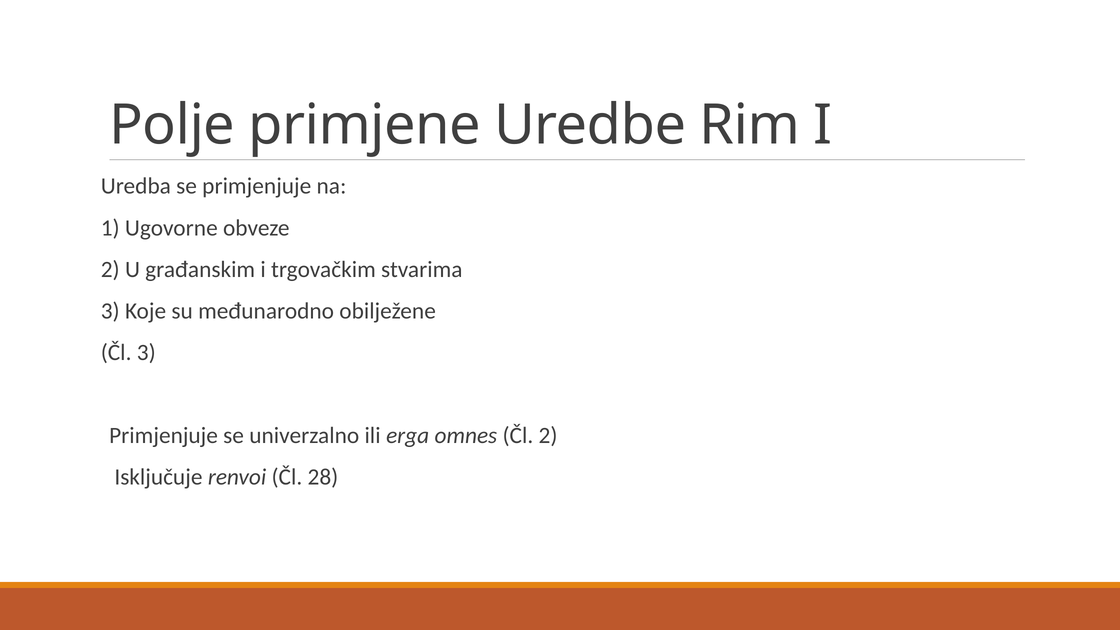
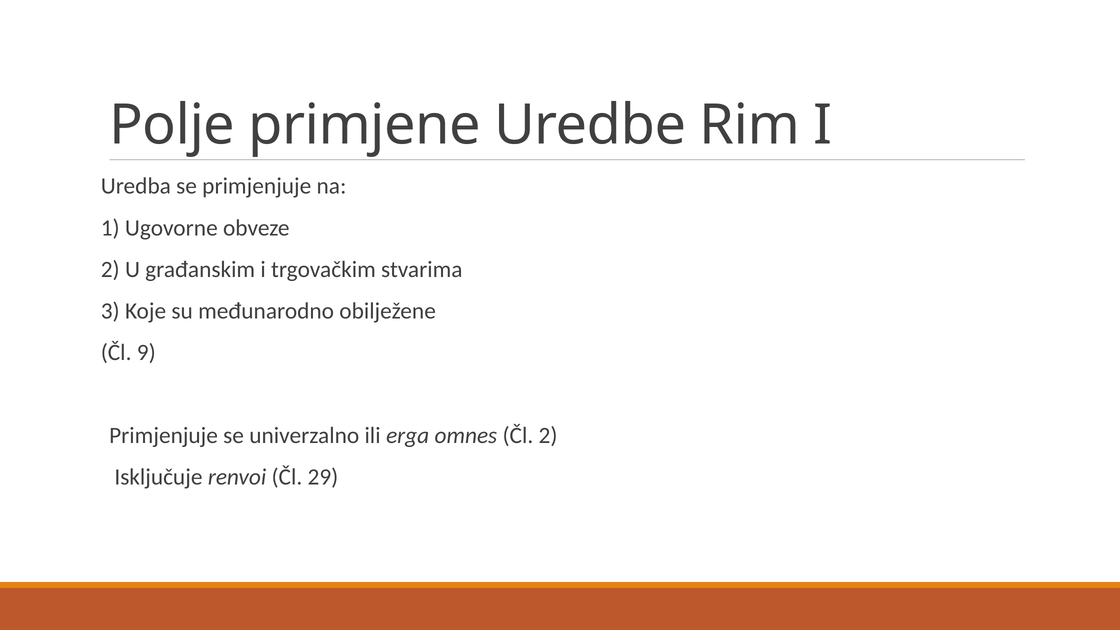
Čl 3: 3 -> 9
28: 28 -> 29
